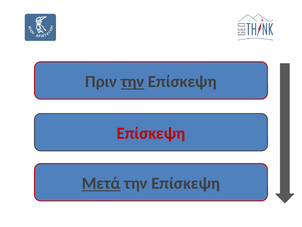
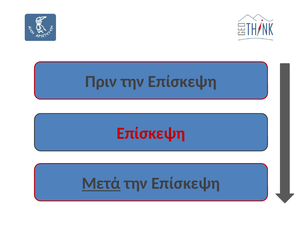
την at (133, 81) underline: present -> none
